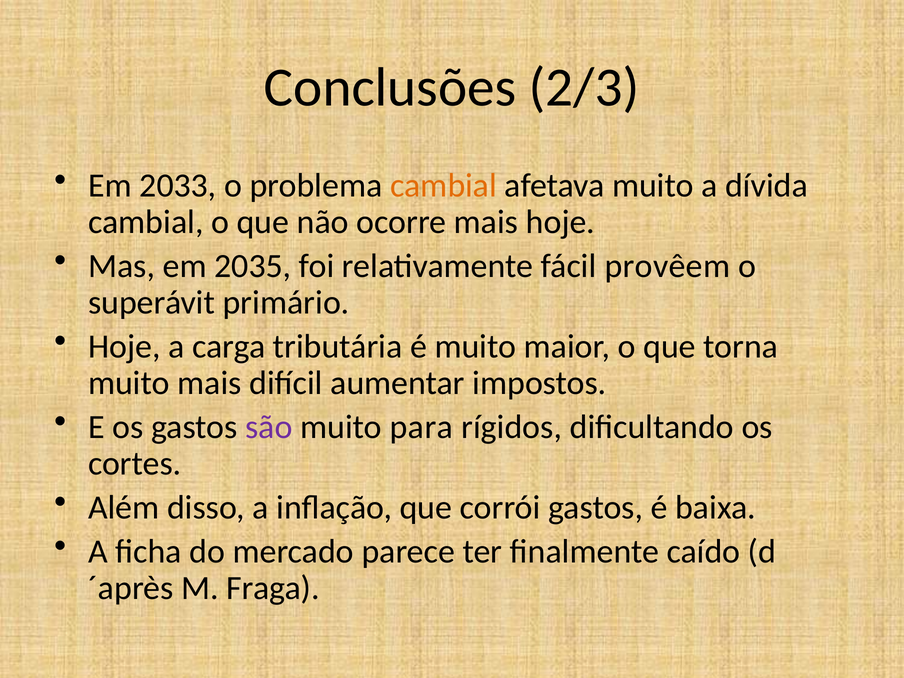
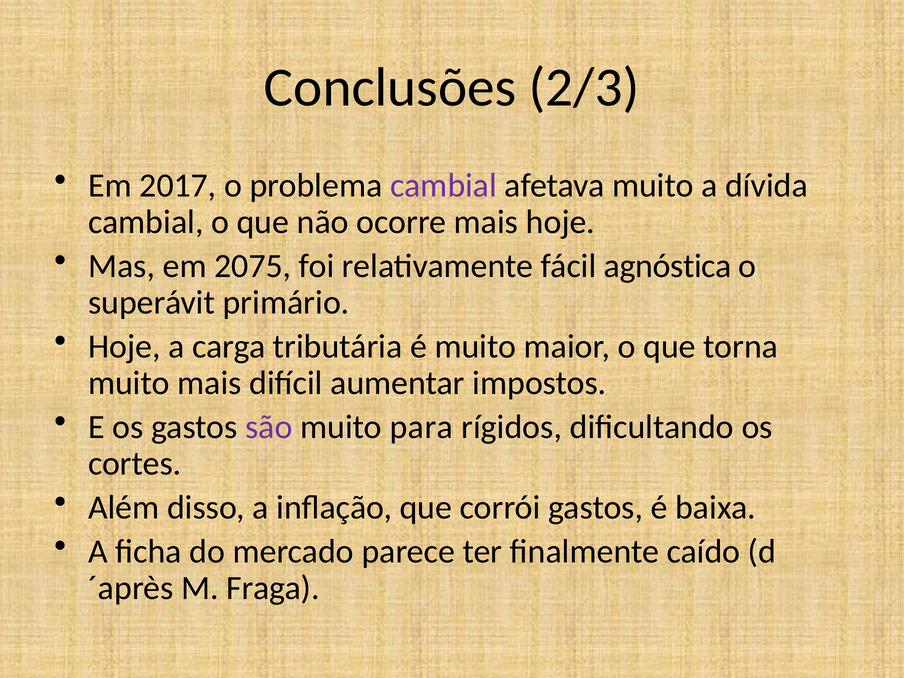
2033: 2033 -> 2017
cambial at (443, 185) colour: orange -> purple
2035: 2035 -> 2075
provêem: provêem -> agnóstica
